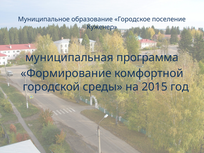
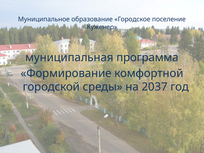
2015: 2015 -> 2037
